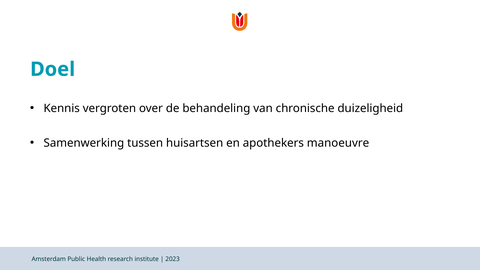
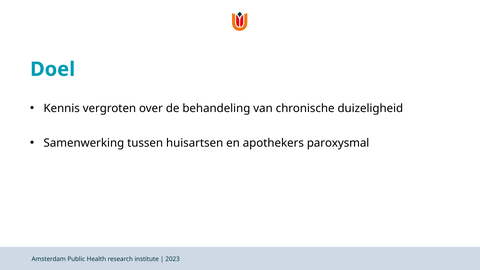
manoeuvre: manoeuvre -> paroxysmal
